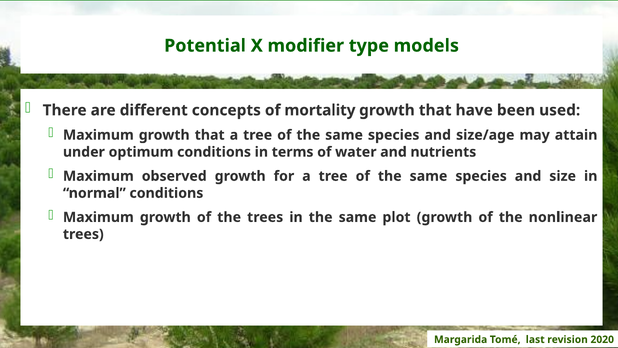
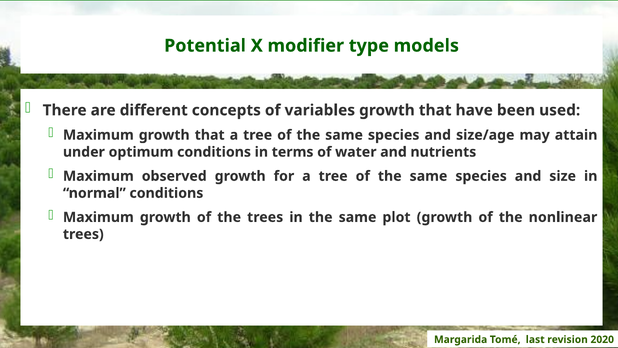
mortality: mortality -> variables
